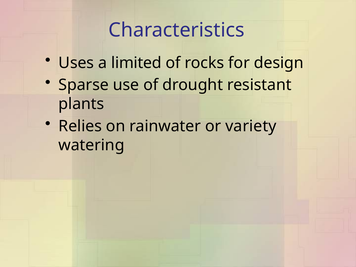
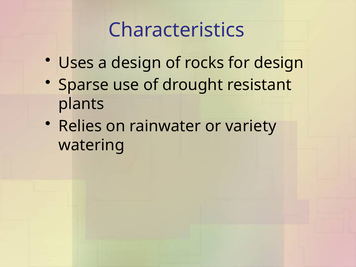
a limited: limited -> design
